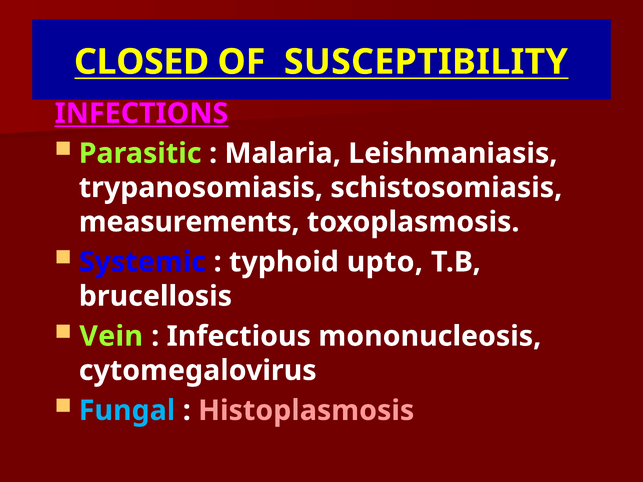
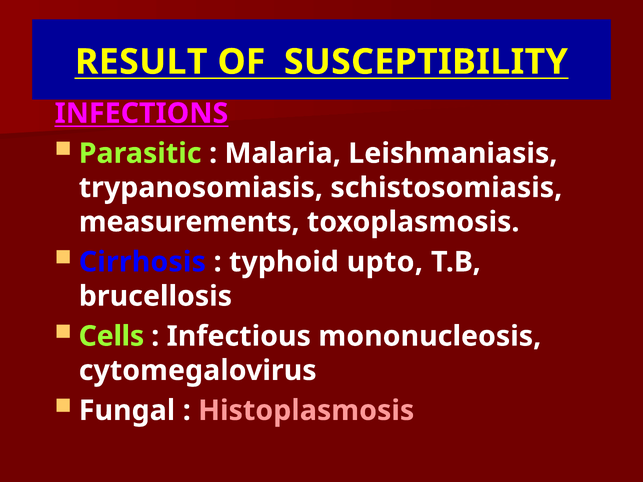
CLOSED: CLOSED -> RESULT
Systemic: Systemic -> Cirrhosis
Vein: Vein -> Cells
Fungal colour: light blue -> white
